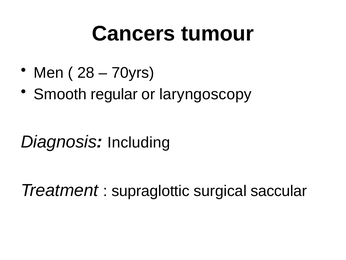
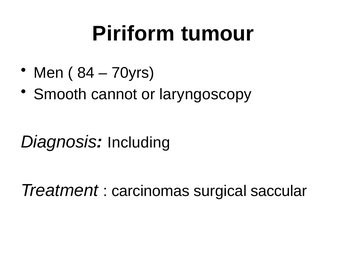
Cancers: Cancers -> Piriform
28: 28 -> 84
regular: regular -> cannot
supraglottic: supraglottic -> carcinomas
